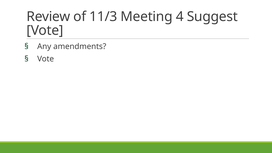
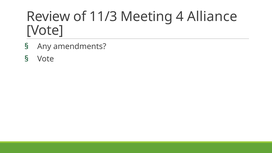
Suggest: Suggest -> Alliance
